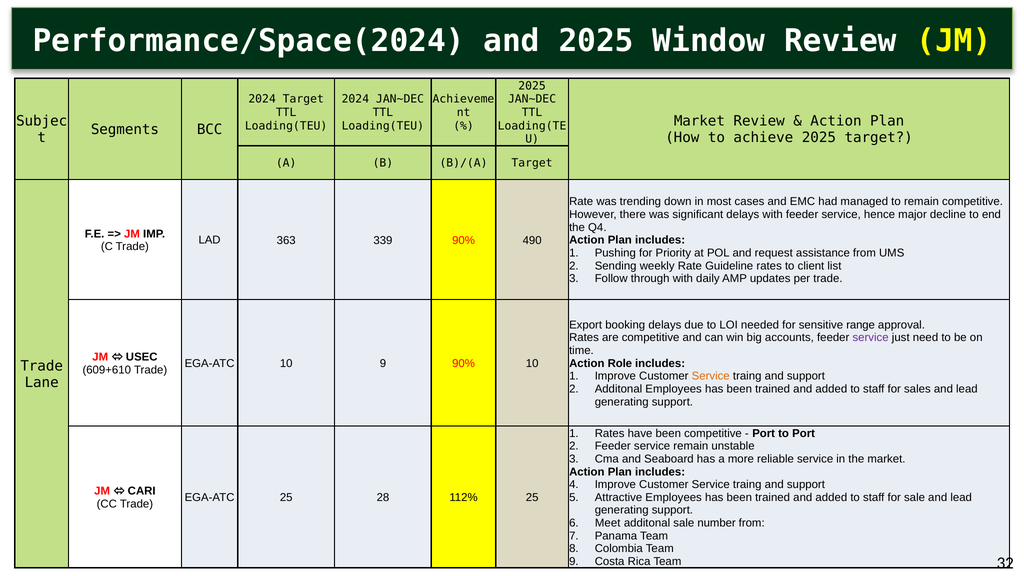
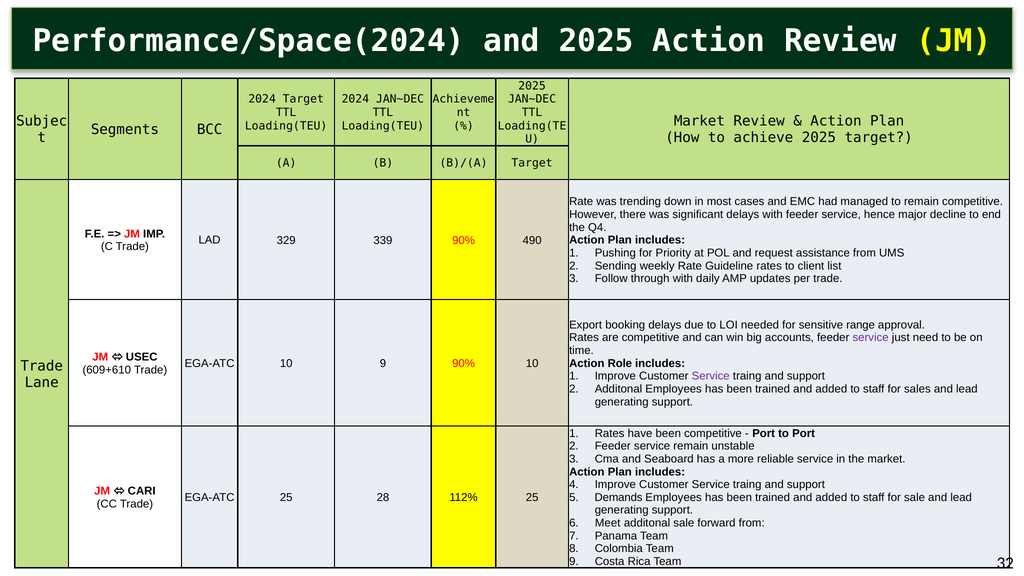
2025 Window: Window -> Action
363: 363 -> 329
Service at (711, 376) colour: orange -> purple
Attractive: Attractive -> Demands
number: number -> forward
